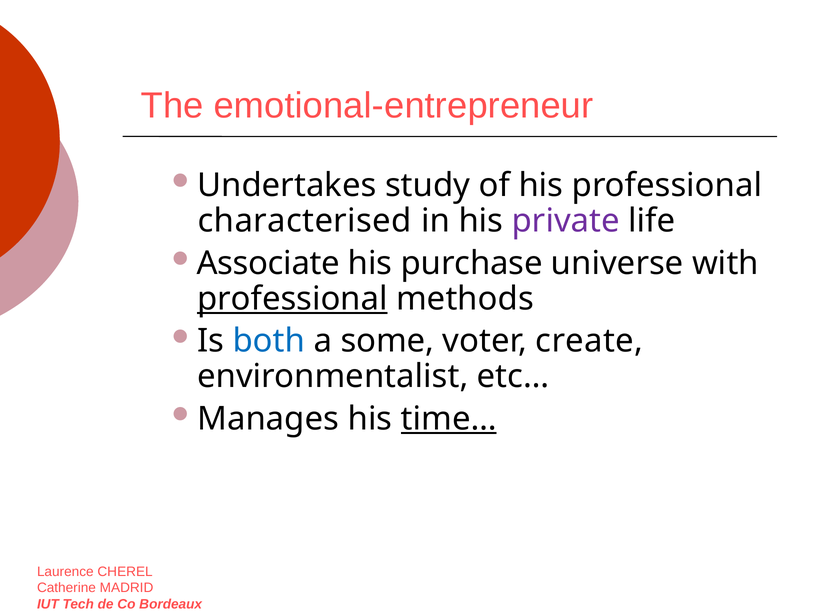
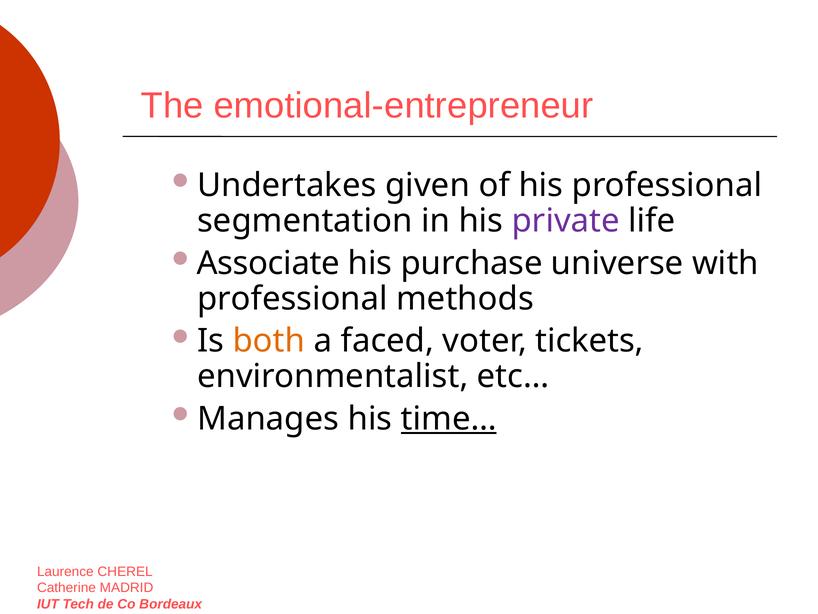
study: study -> given
characterised: characterised -> segmentation
professional at (292, 299) underline: present -> none
both colour: blue -> orange
some: some -> faced
create: create -> tickets
